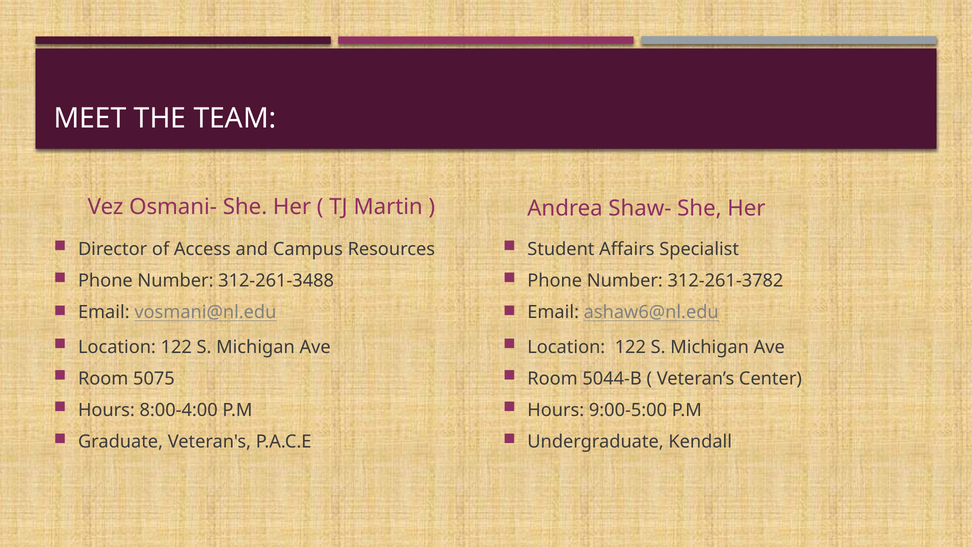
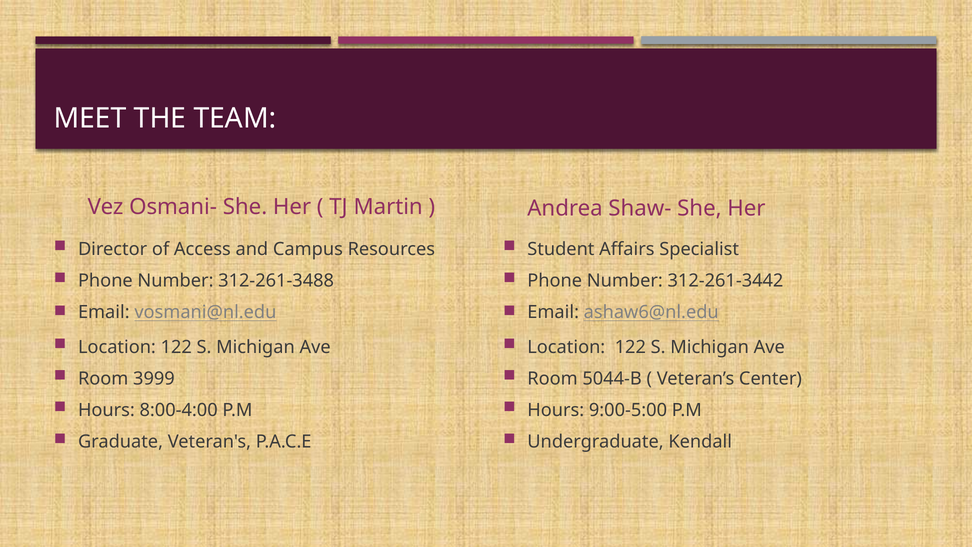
312-261-3782: 312-261-3782 -> 312-261-3442
5075: 5075 -> 3999
